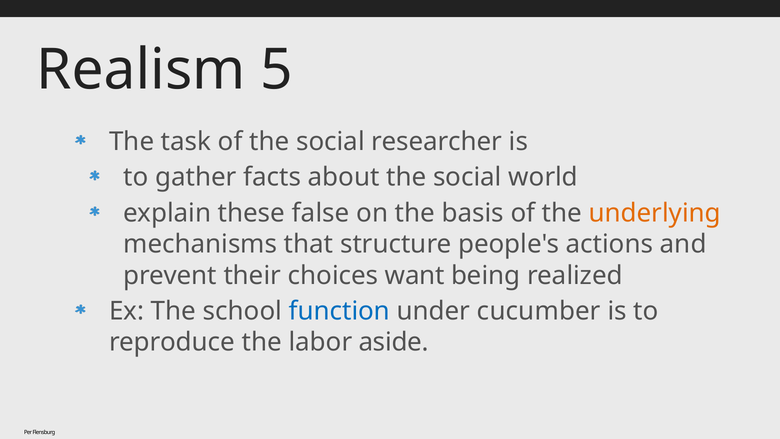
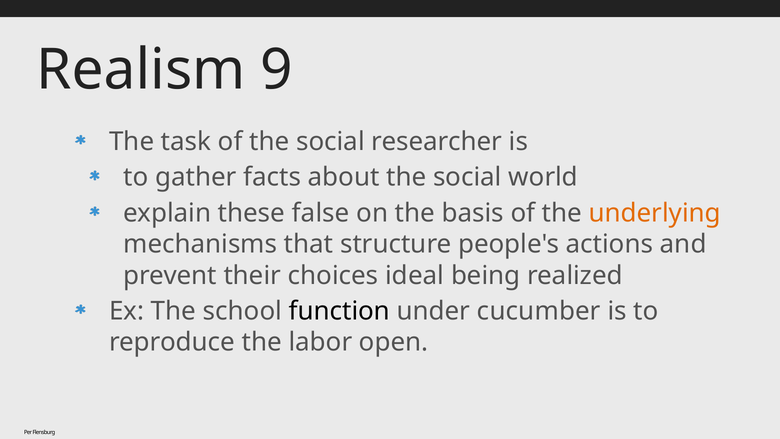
5: 5 -> 9
want: want -> ideal
function colour: blue -> black
aside: aside -> open
